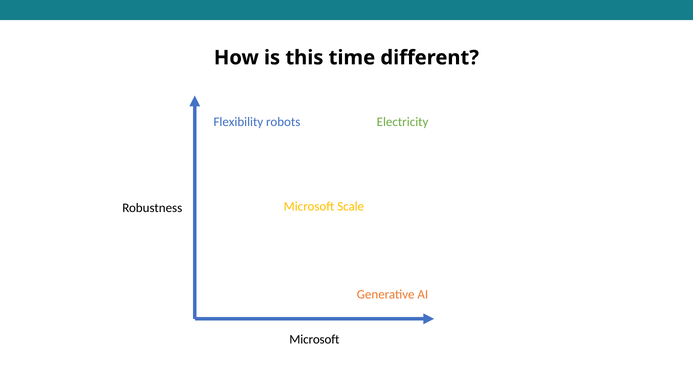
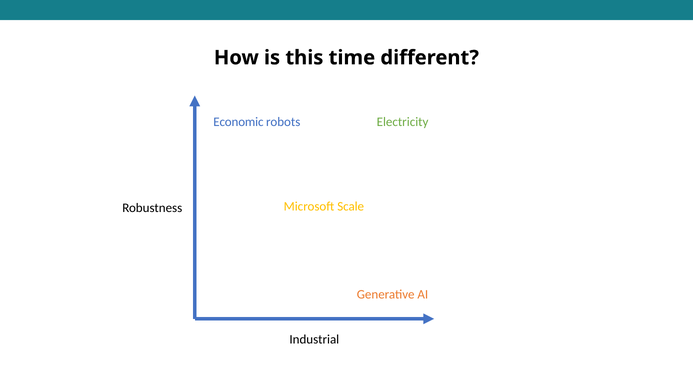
Flexibility: Flexibility -> Economic
Microsoft at (314, 339): Microsoft -> Industrial
